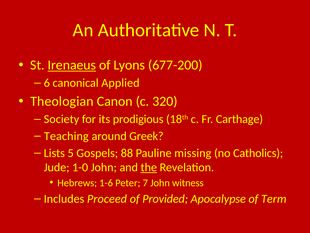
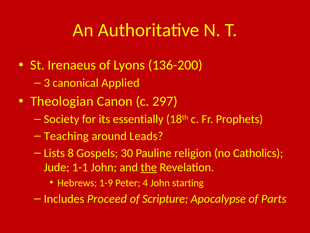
Irenaeus underline: present -> none
677-200: 677-200 -> 136-200
6: 6 -> 3
320: 320 -> 297
prodigious: prodigious -> essentially
Carthage: Carthage -> Prophets
Greek: Greek -> Leads
5: 5 -> 8
88: 88 -> 30
missing: missing -> religion
1-0: 1-0 -> 1-1
1-6: 1-6 -> 1-9
7: 7 -> 4
witness: witness -> starting
Provided: Provided -> Scripture
Term: Term -> Parts
